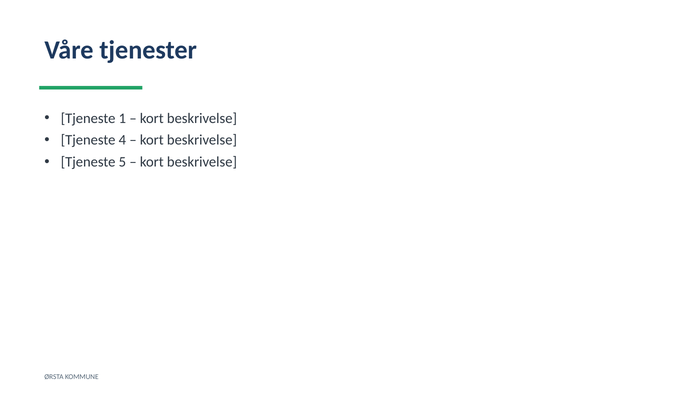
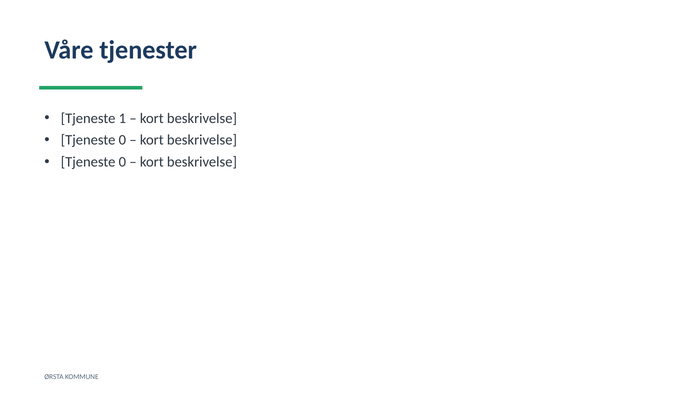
4 at (122, 140): 4 -> 0
5 at (122, 162): 5 -> 0
